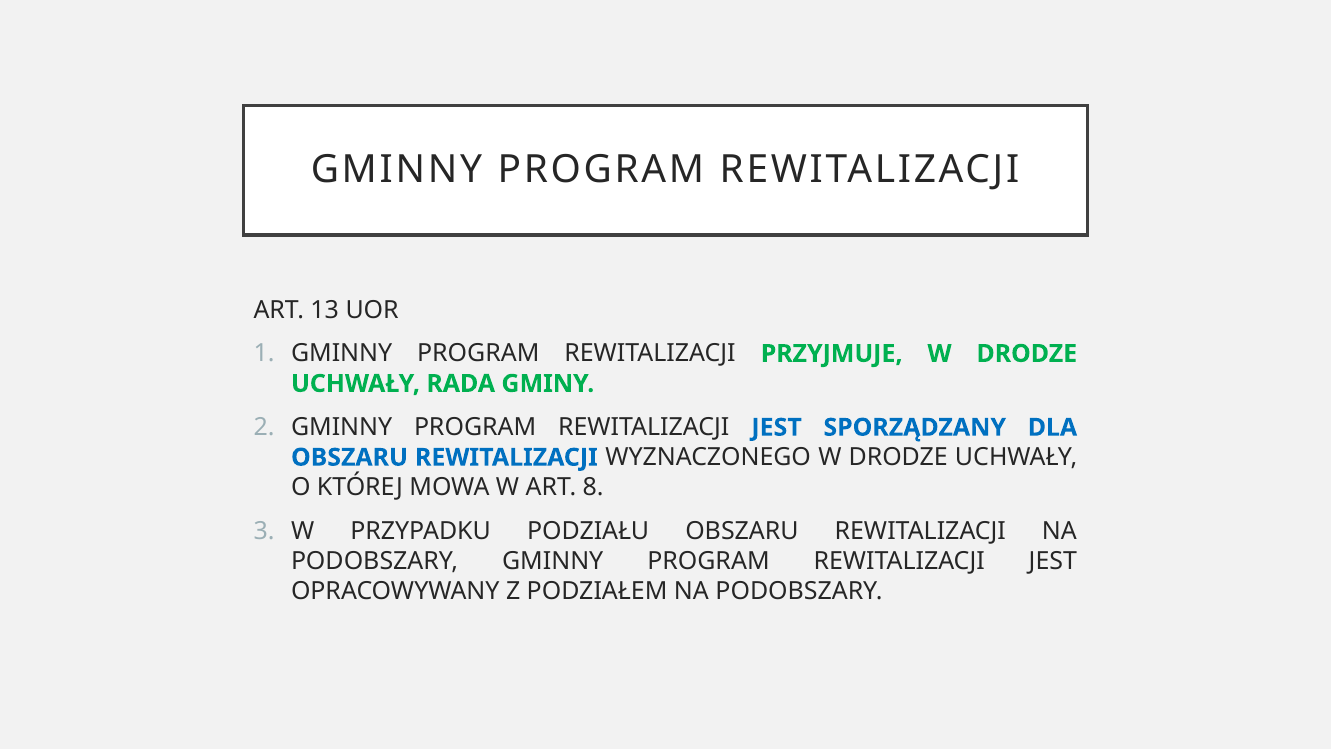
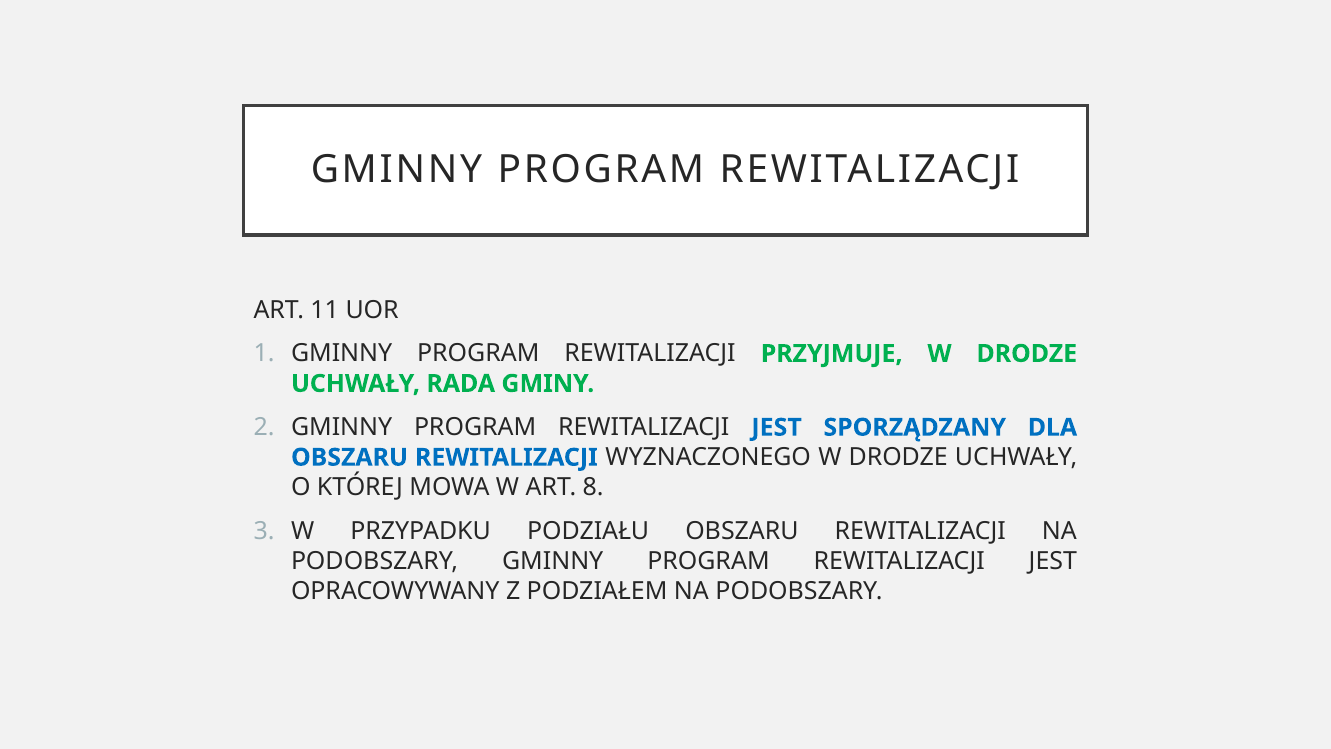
13: 13 -> 11
